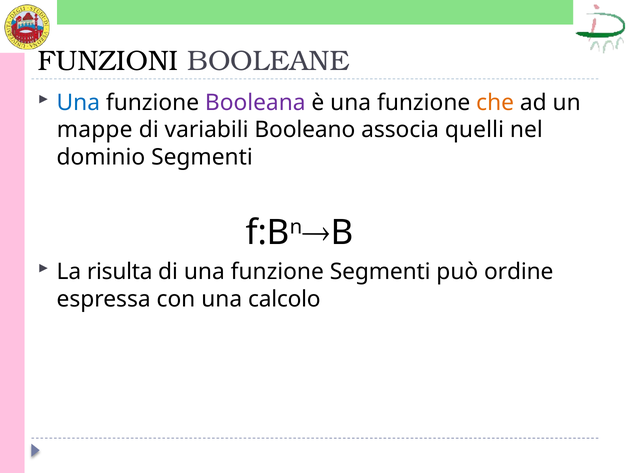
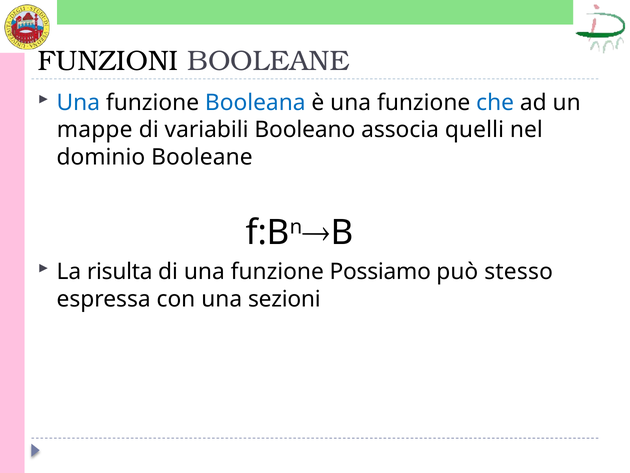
Booleana colour: purple -> blue
che colour: orange -> blue
dominio Segmenti: Segmenti -> Booleane
funzione Segmenti: Segmenti -> Possiamo
ordine: ordine -> stesso
calcolo: calcolo -> sezioni
